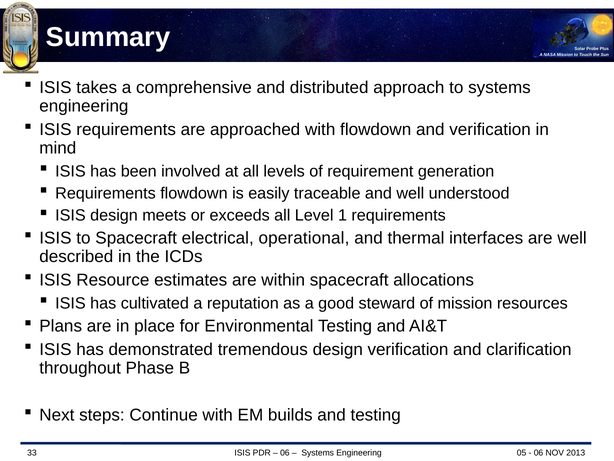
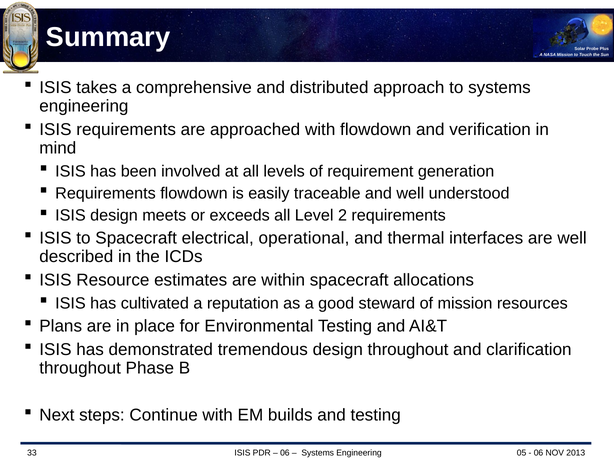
1: 1 -> 2
design verification: verification -> throughout
